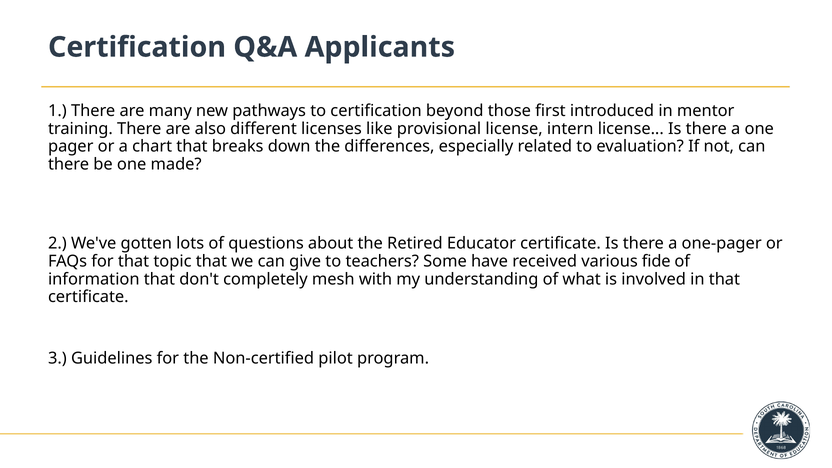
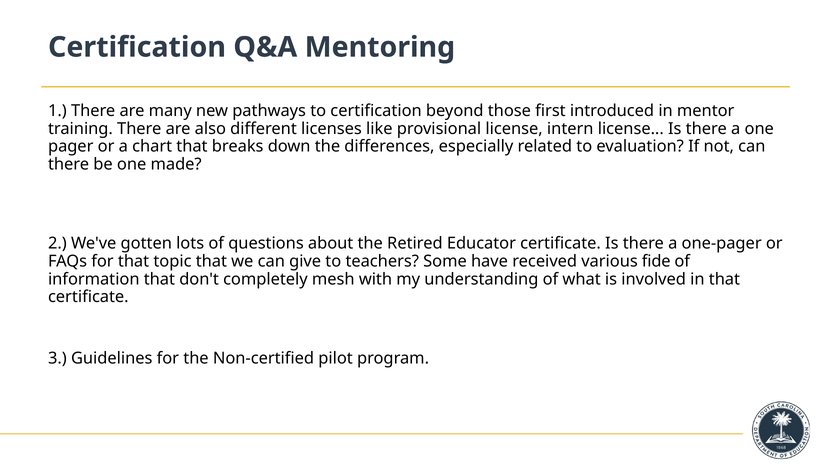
Applicants: Applicants -> Mentoring
